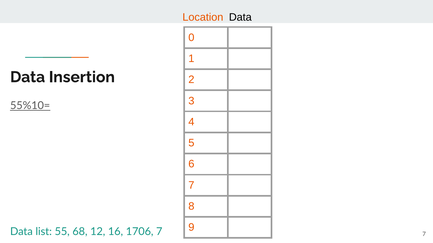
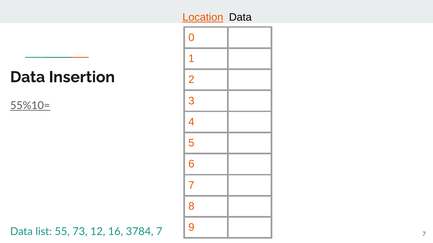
Location underline: none -> present
68: 68 -> 73
1706: 1706 -> 3784
